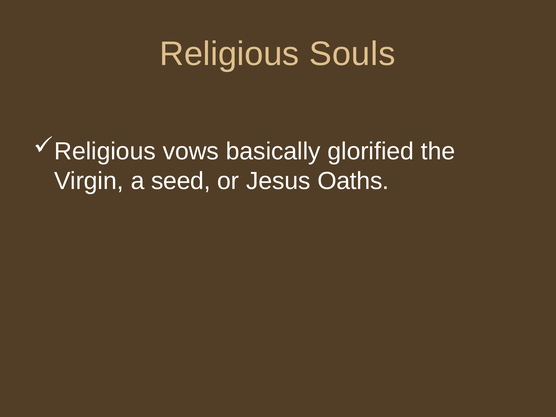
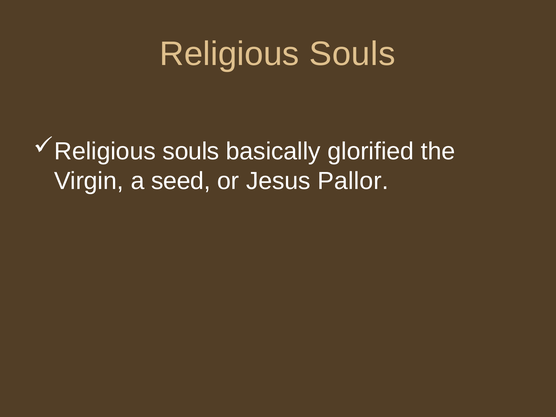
vows at (191, 151): vows -> souls
Oaths: Oaths -> Pallor
